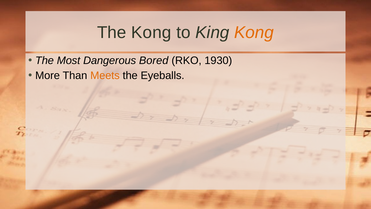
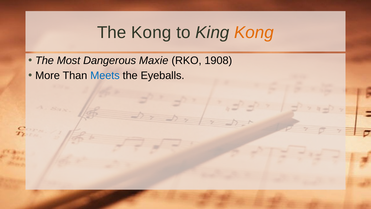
Bored: Bored -> Maxie
1930: 1930 -> 1908
Meets colour: orange -> blue
